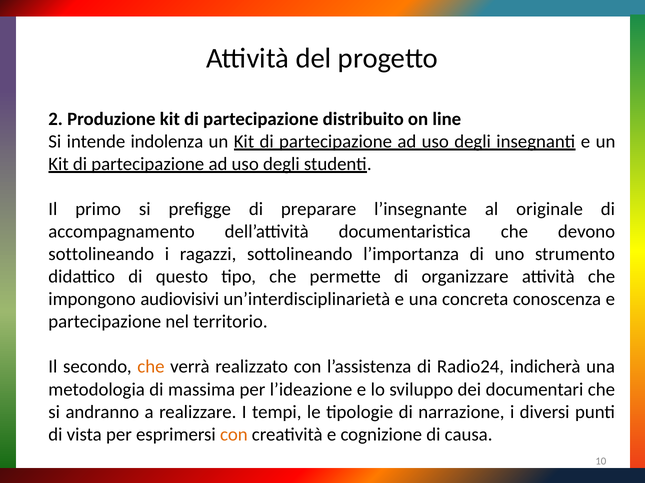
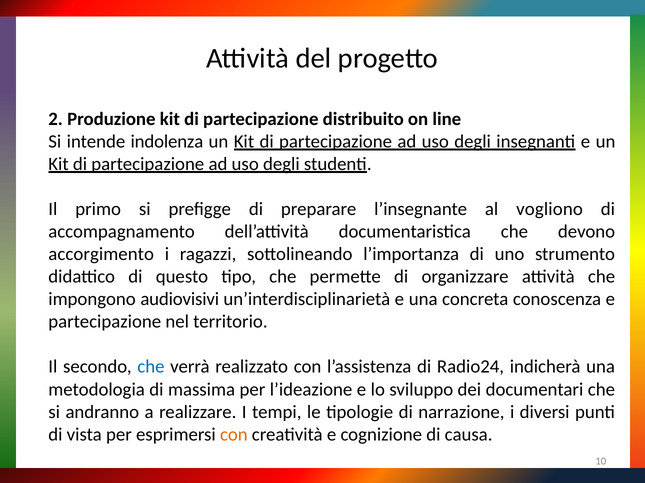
originale: originale -> vogliono
sottolineando at (101, 254): sottolineando -> accorgimento
che at (151, 367) colour: orange -> blue
